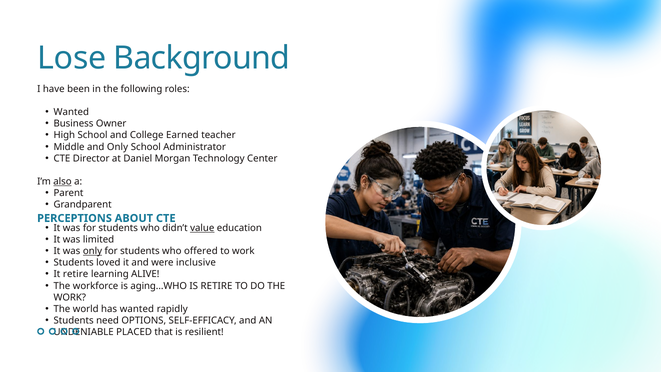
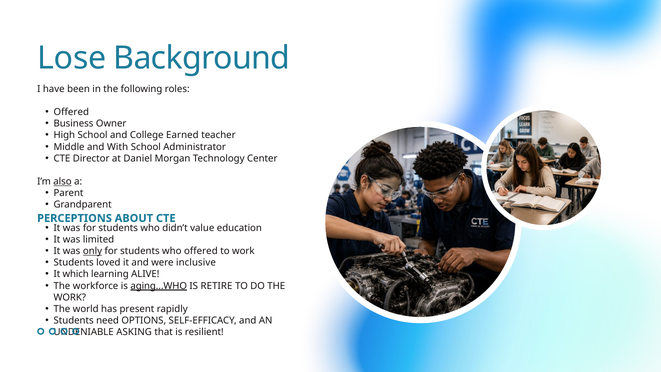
Wanted at (71, 112): Wanted -> Offered
and Only: Only -> With
value underline: present -> none
It retire: retire -> which
aging...WHO underline: none -> present
has wanted: wanted -> present
PLACED: PLACED -> ASKING
